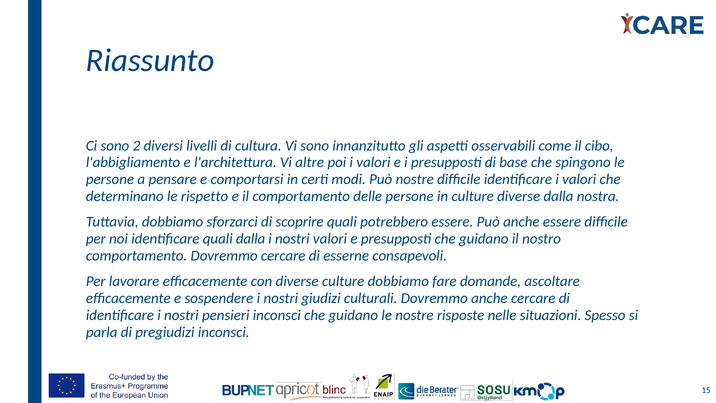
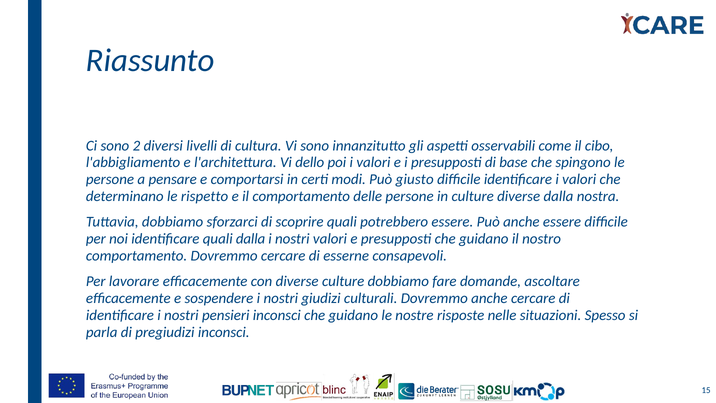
altre: altre -> dello
Può nostre: nostre -> giusto
